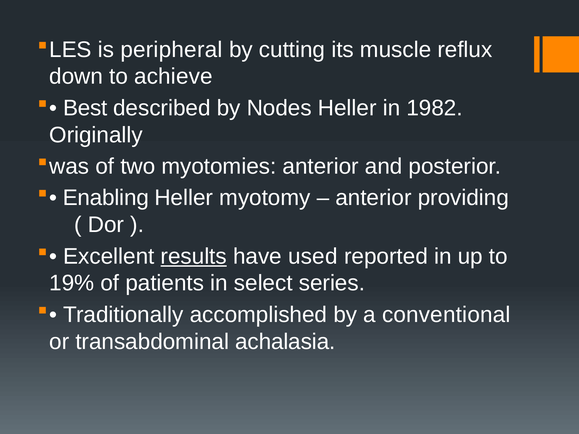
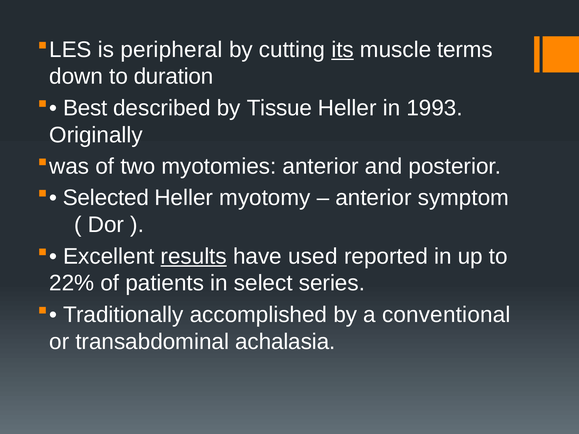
its underline: none -> present
reflux: reflux -> terms
achieve: achieve -> duration
Nodes: Nodes -> Tissue
1982: 1982 -> 1993
Enabling: Enabling -> Selected
providing: providing -> symptom
19%: 19% -> 22%
